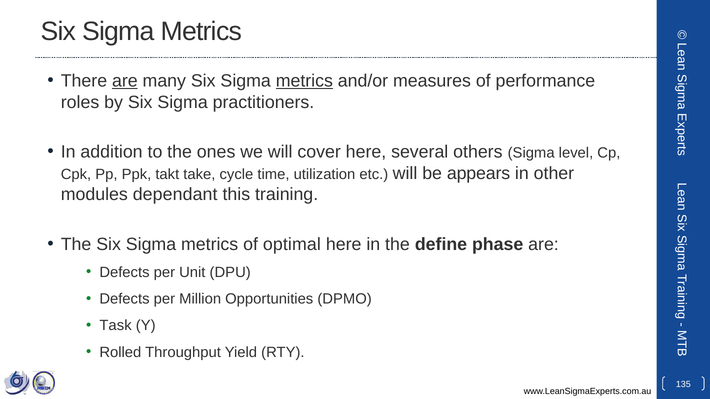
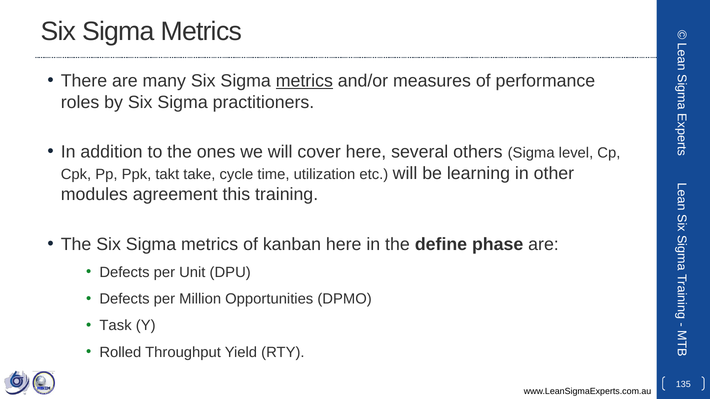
are at (125, 81) underline: present -> none
appears: appears -> learning
dependant: dependant -> agreement
optimal: optimal -> kanban
